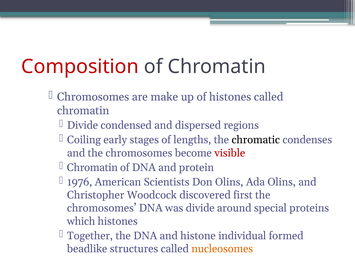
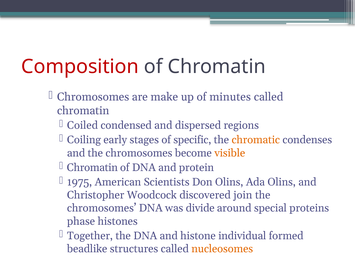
of histones: histones -> minutes
Divide at (83, 125): Divide -> Coiled
lengths: lengths -> specific
chromatic colour: black -> orange
visible colour: red -> orange
1976: 1976 -> 1975
first: first -> join
which: which -> phase
